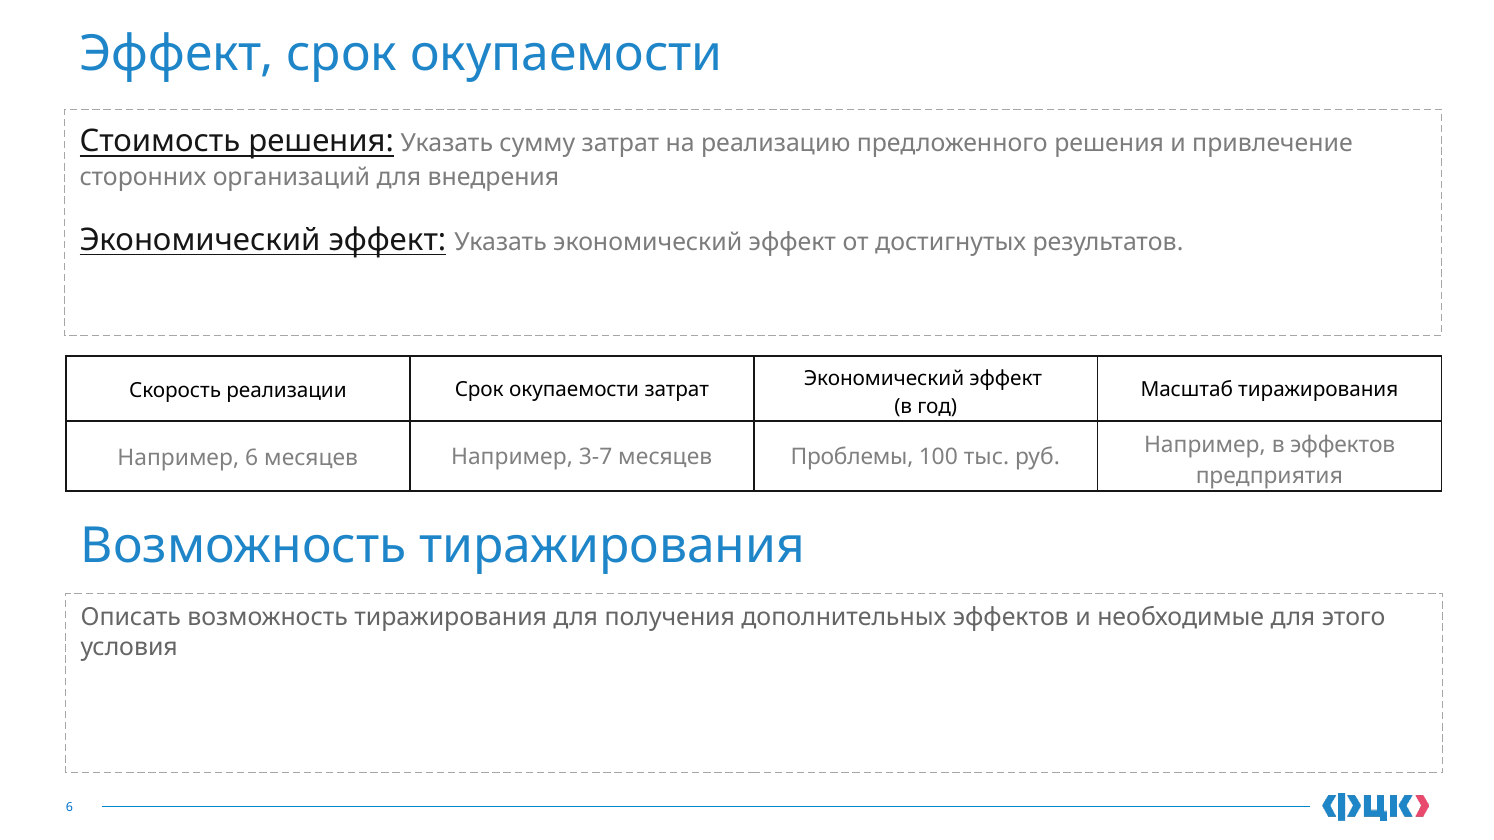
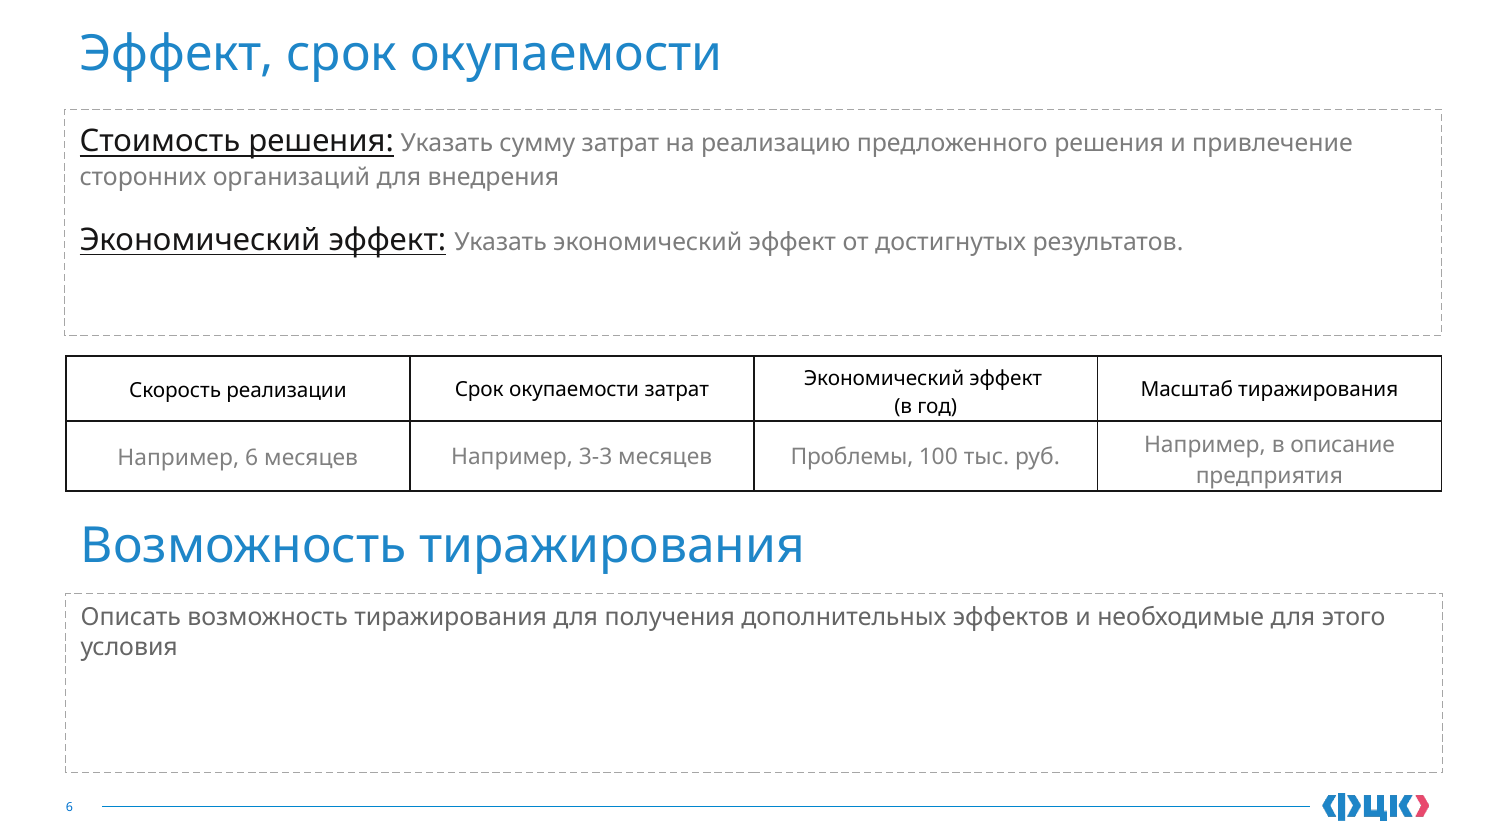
в эффектов: эффектов -> описание
3-7: 3-7 -> 3-3
